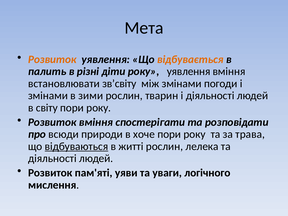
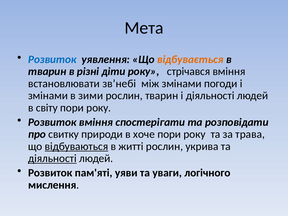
Розвиток at (52, 59) colour: orange -> blue
палить at (47, 71): палить -> тварин
року уявлення: уявлення -> стрічався
зв’світу: зв’світу -> зв’небі
всюди: всюди -> свитку
лелека: лелека -> укрива
діяльності at (52, 158) underline: none -> present
